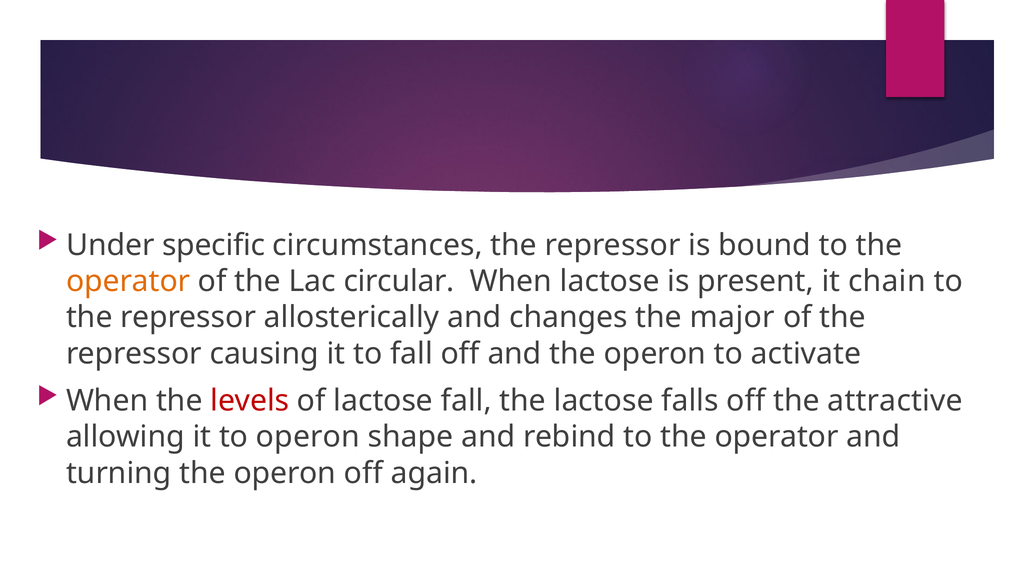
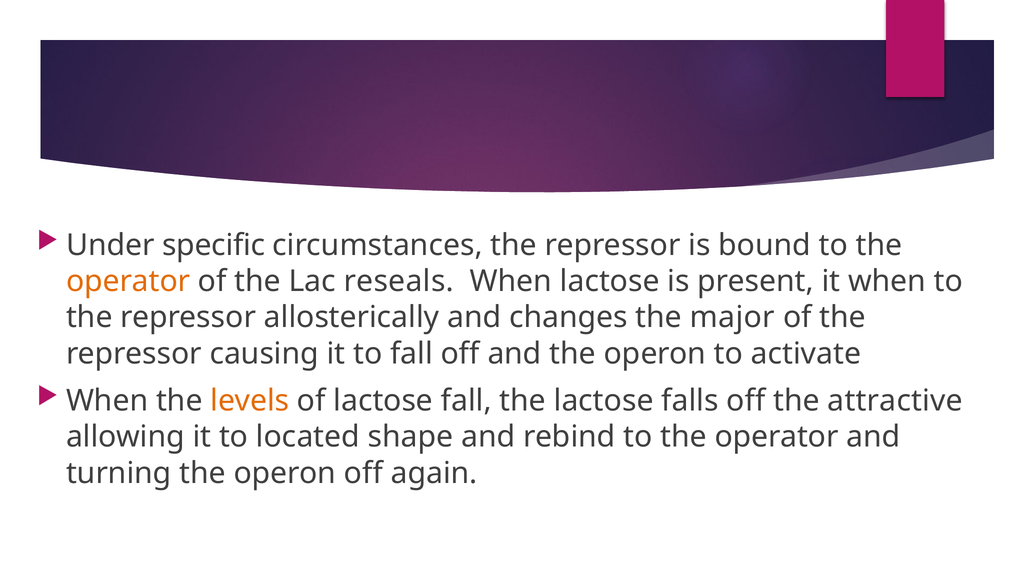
circular: circular -> reseals
it chain: chain -> when
levels colour: red -> orange
to operon: operon -> located
